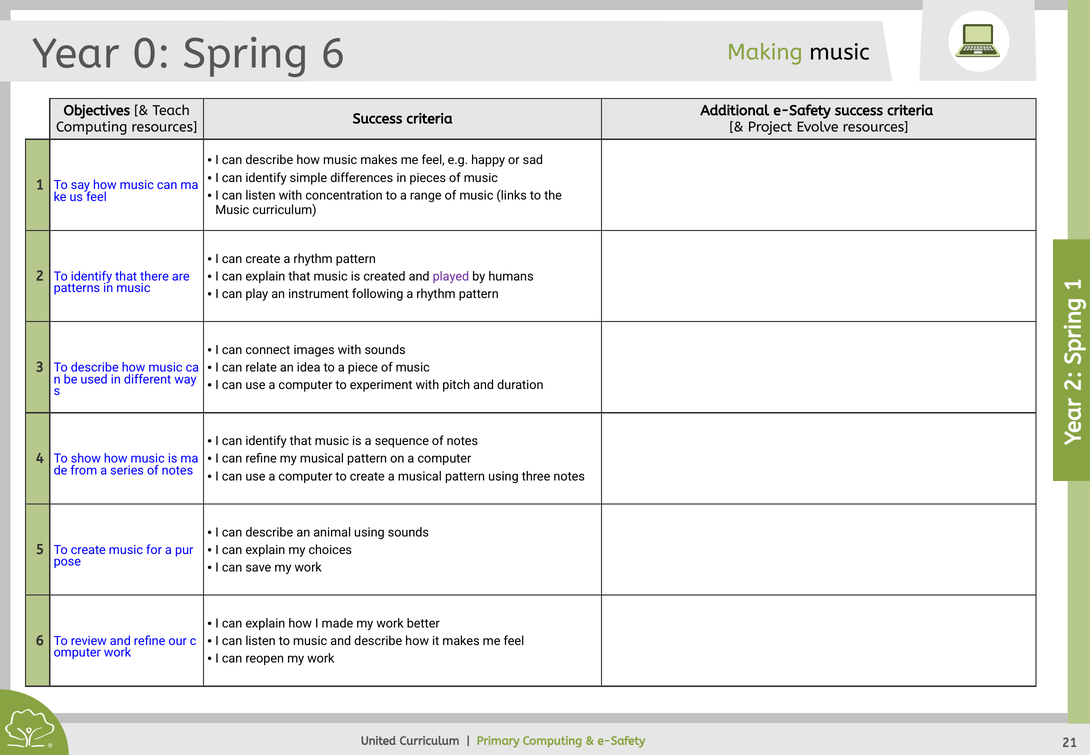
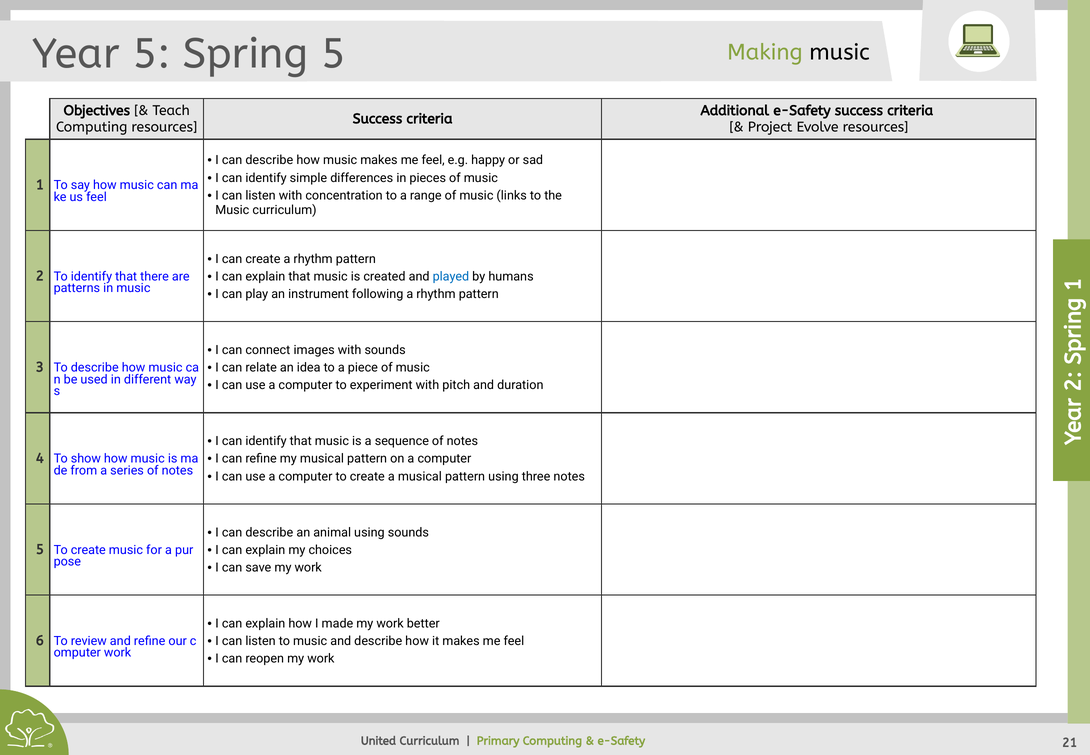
Year 0: 0 -> 5
Spring 6: 6 -> 5
played colour: purple -> blue
